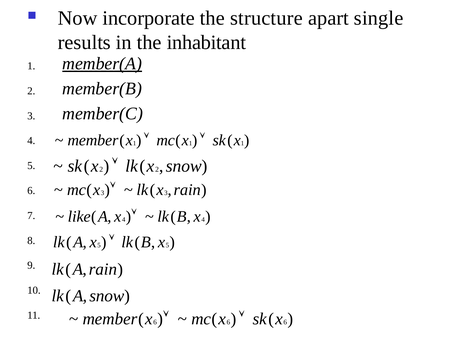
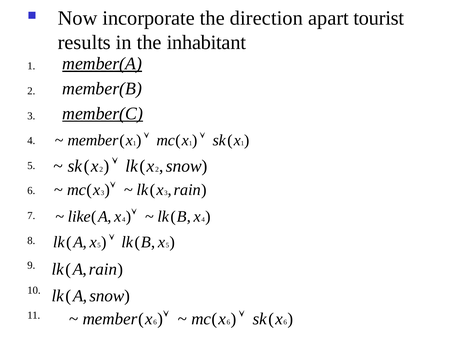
structure: structure -> direction
single: single -> tourist
member(C underline: none -> present
